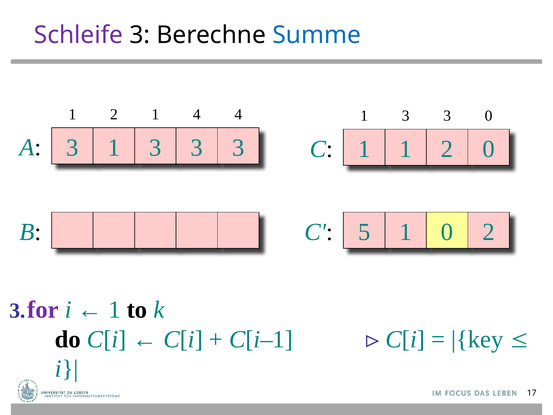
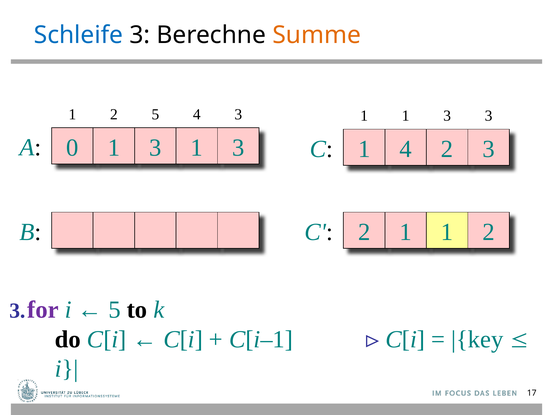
Schleife colour: purple -> blue
Summe colour: blue -> orange
2 1: 1 -> 5
4 4: 4 -> 3
3 at (406, 116): 3 -> 1
3 0: 0 -> 3
A 3: 3 -> 0
3 at (197, 147): 3 -> 1
1 1: 1 -> 4
2 0: 0 -> 3
C 5: 5 -> 2
0 at (447, 232): 0 -> 1
1 at (115, 310): 1 -> 5
